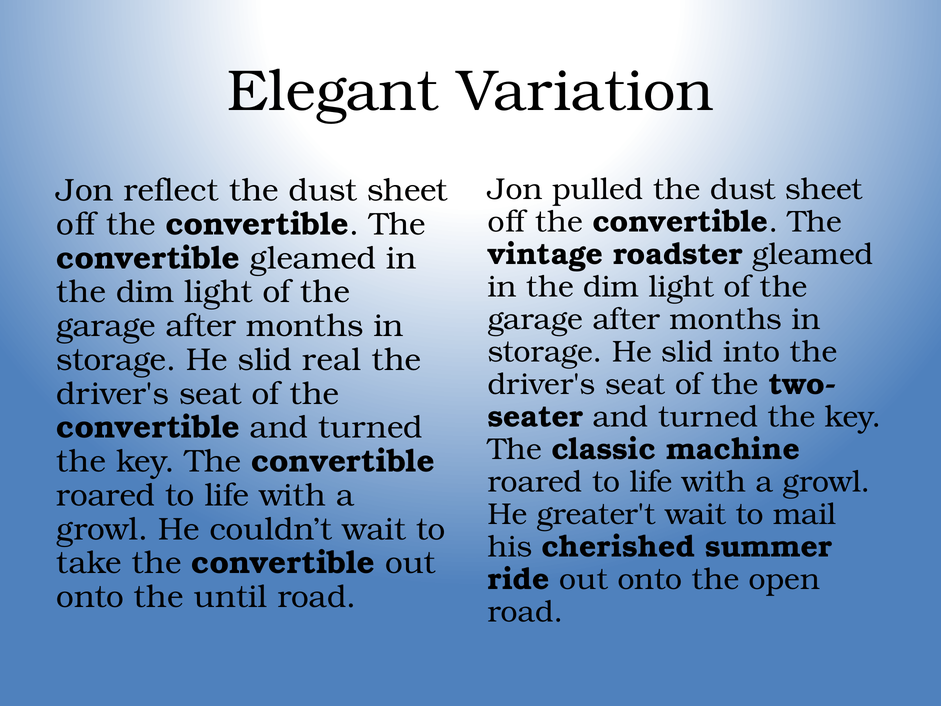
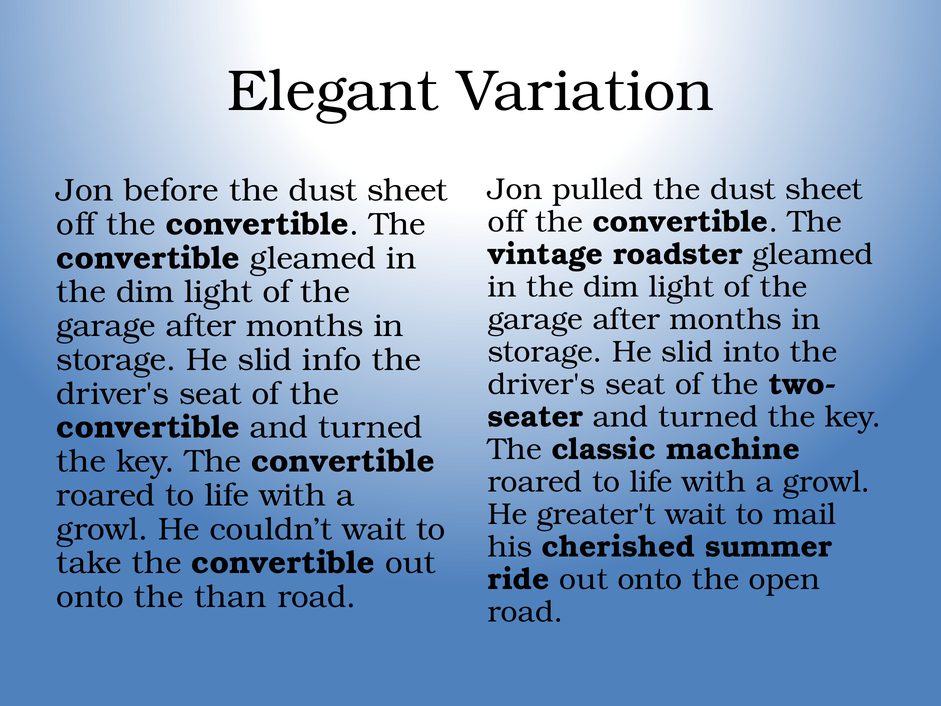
reflect: reflect -> before
real: real -> info
until: until -> than
